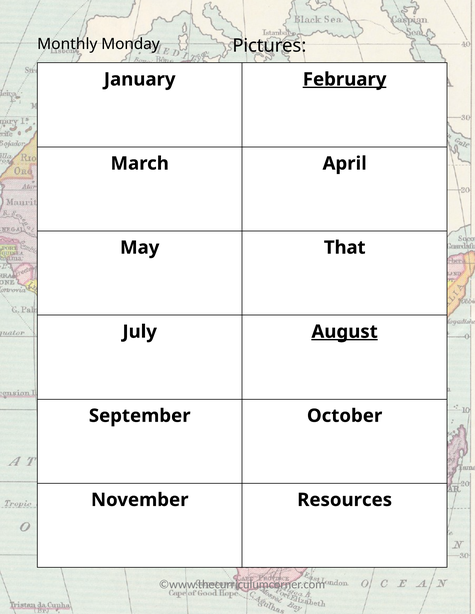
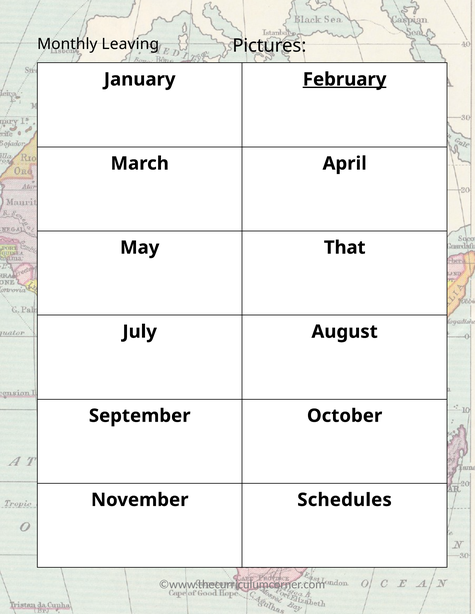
Monday: Monday -> Leaving
August underline: present -> none
Resources: Resources -> Schedules
